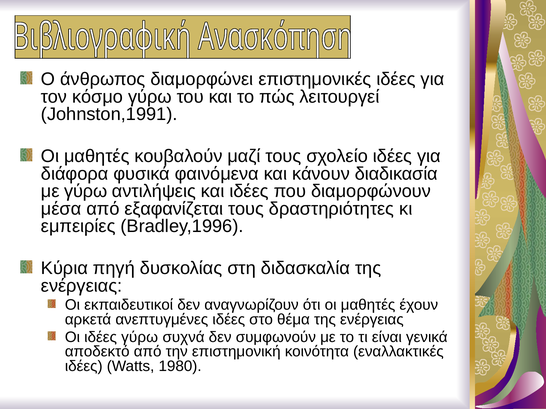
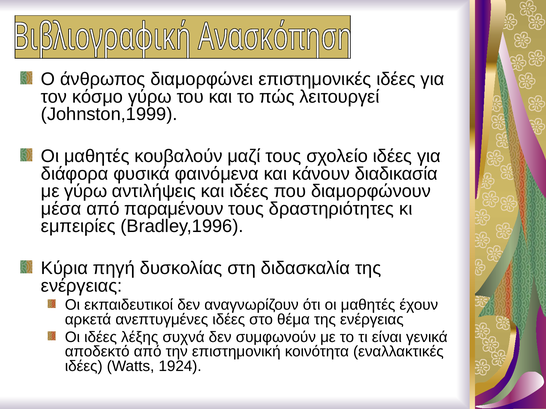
Johnston,1991: Johnston,1991 -> Johnston,1999
εξαφανίζεται: εξαφανίζεται -> παραμένουν
ιδέες γύρω: γύρω -> λέξης
1980: 1980 -> 1924
